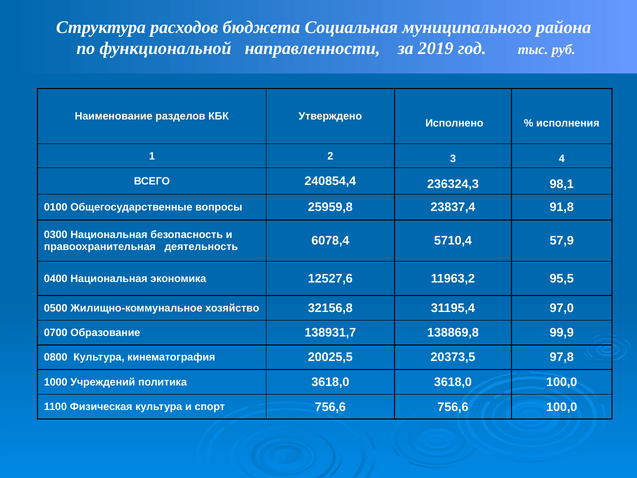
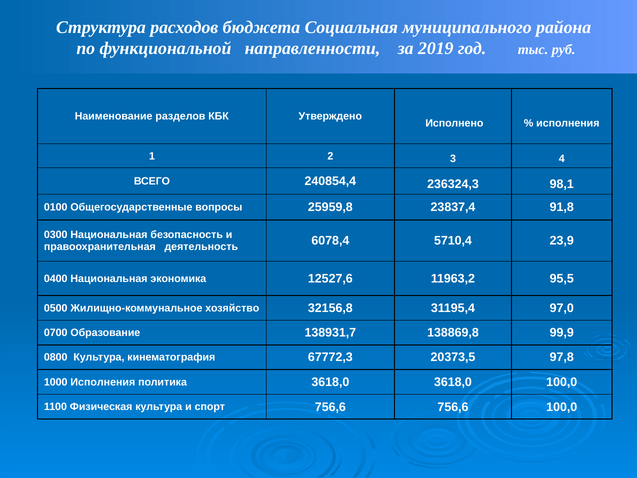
57,9: 57,9 -> 23,9
20025,5: 20025,5 -> 67772,3
1000 Учреждений: Учреждений -> Исполнения
